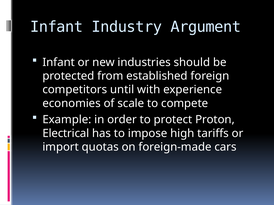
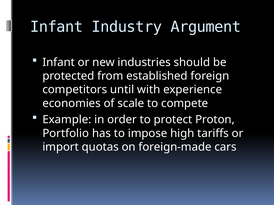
Electrical: Electrical -> Portfolio
